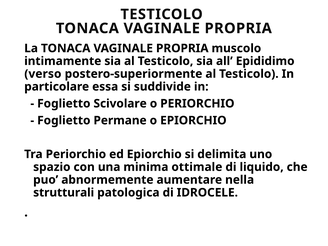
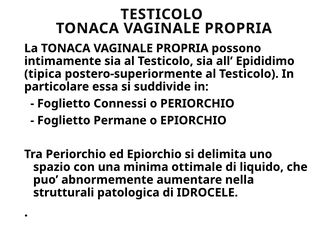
muscolo: muscolo -> possono
verso: verso -> tipica
Scivolare: Scivolare -> Connessi
